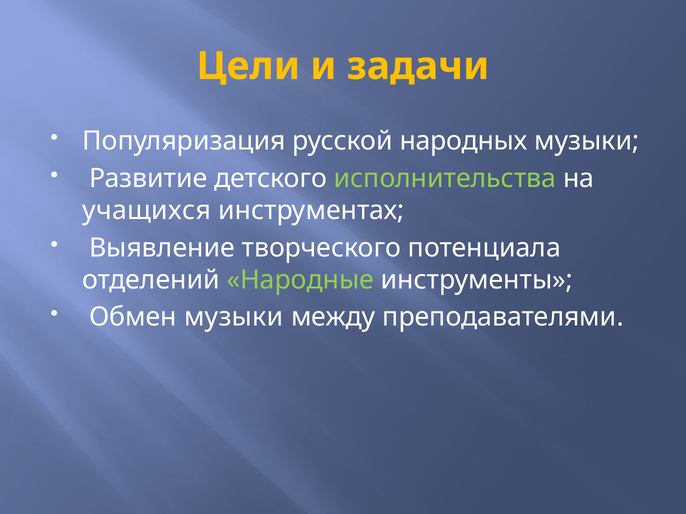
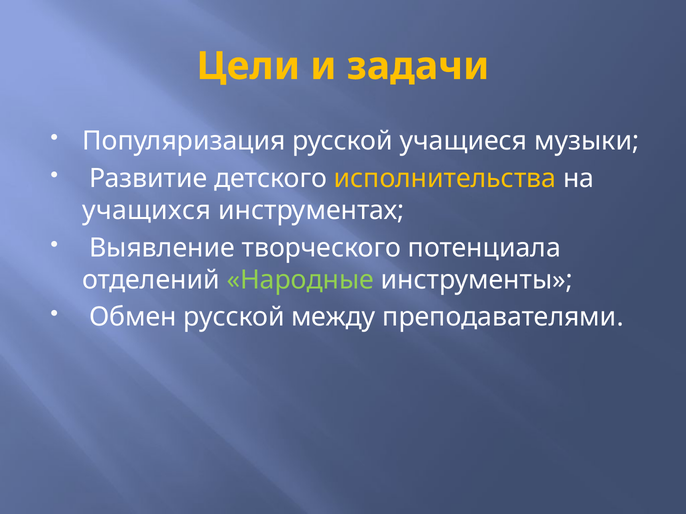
народных: народных -> учащиеся
исполнительства colour: light green -> yellow
Обмен музыки: музыки -> русской
